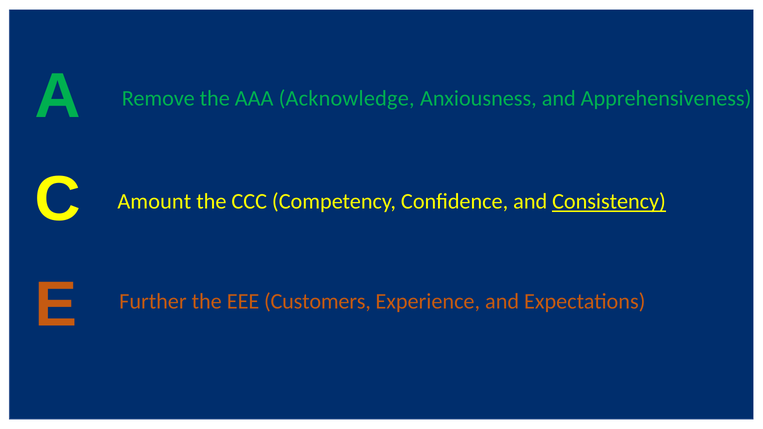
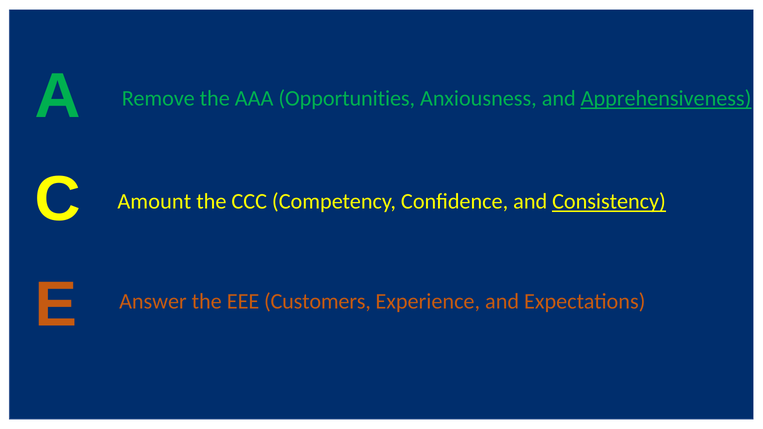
Acknowledge: Acknowledge -> Opportunities
Apprehensiveness underline: none -> present
Further: Further -> Answer
